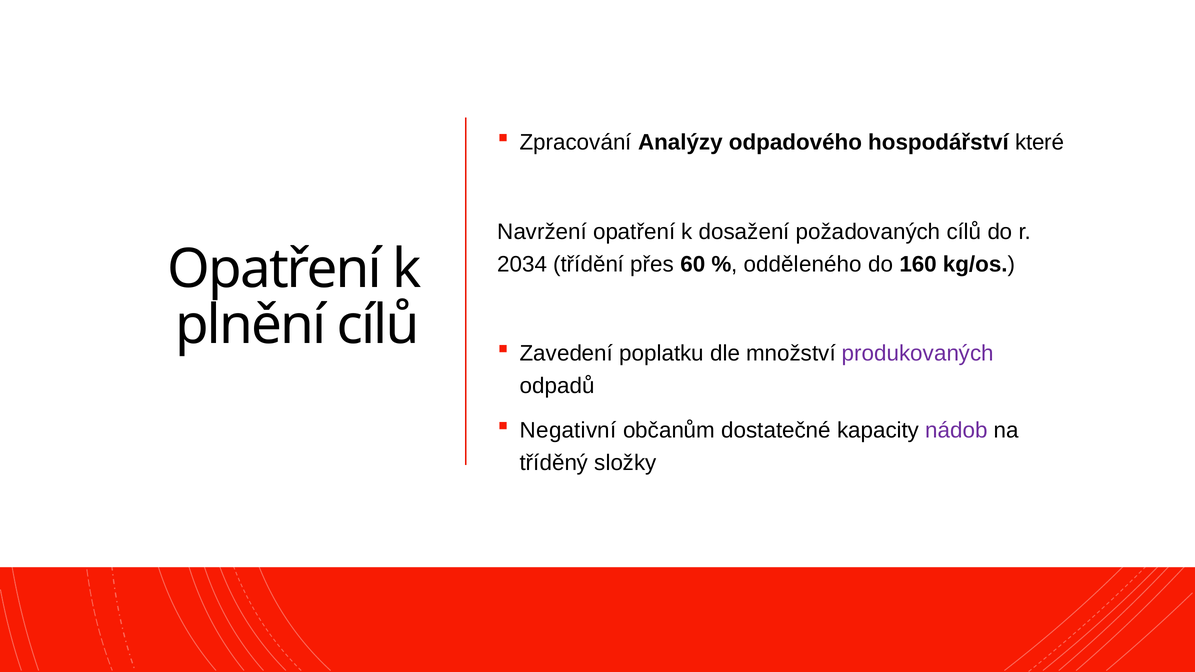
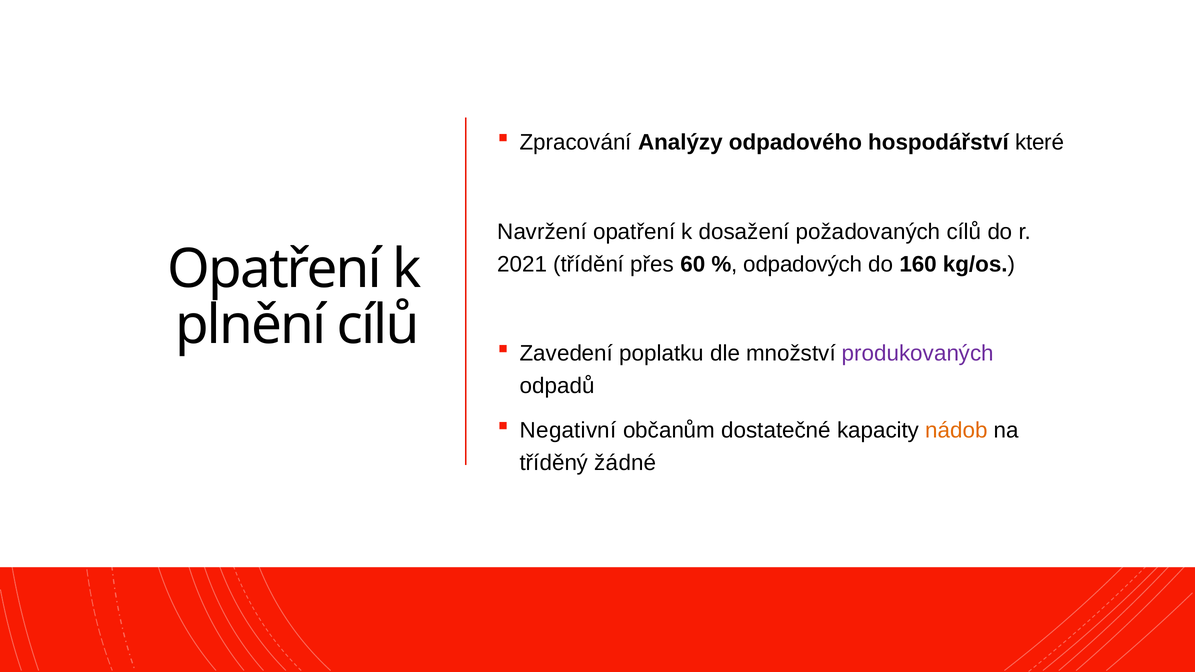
2034: 2034 -> 2021
odděleného: odděleného -> odpadových
nádob colour: purple -> orange
složky: složky -> žádné
